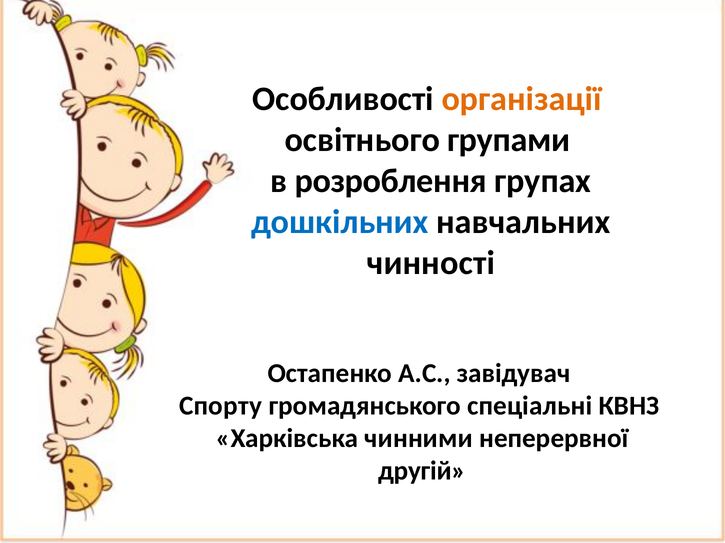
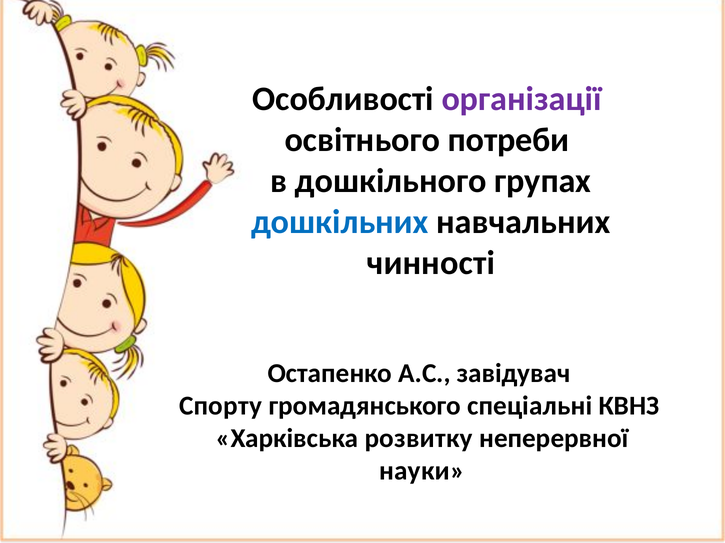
організації colour: orange -> purple
групами: групами -> потреби
розроблення: розроблення -> дошкільного
чинними: чинними -> розвитку
другій: другій -> науки
